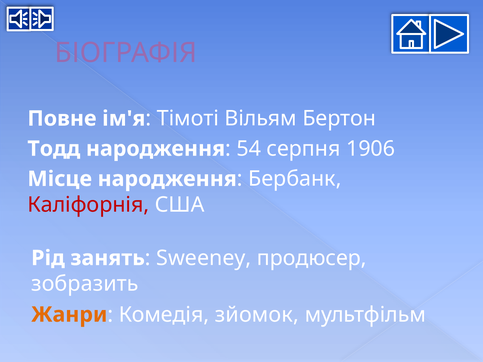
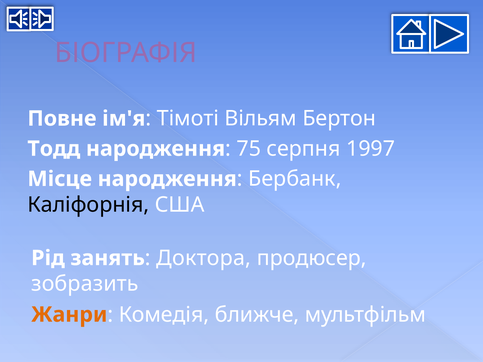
54: 54 -> 75
1906: 1906 -> 1997
Каліфорнія colour: red -> black
Sweeney: Sweeney -> Доктора
зйомок: зйомок -> ближче
